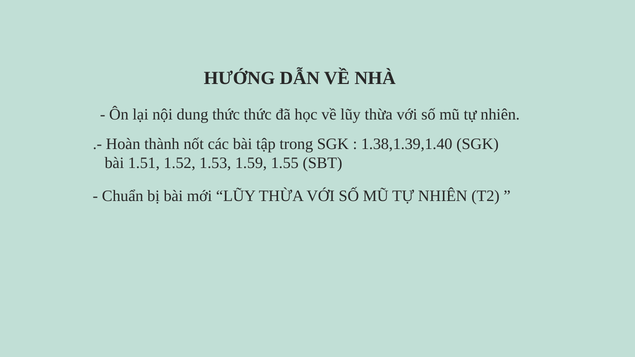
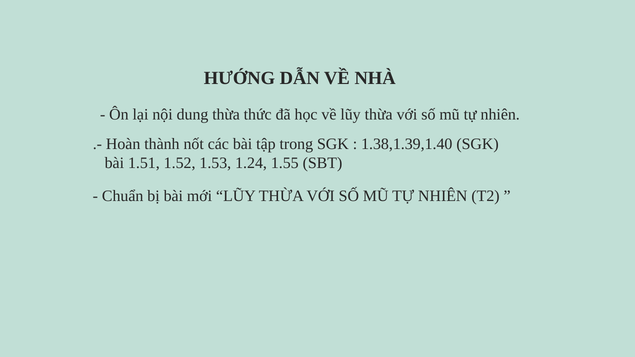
dung thức: thức -> thừa
1.59: 1.59 -> 1.24
